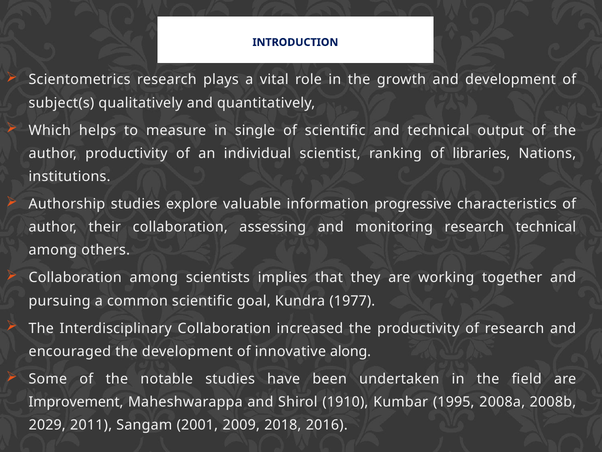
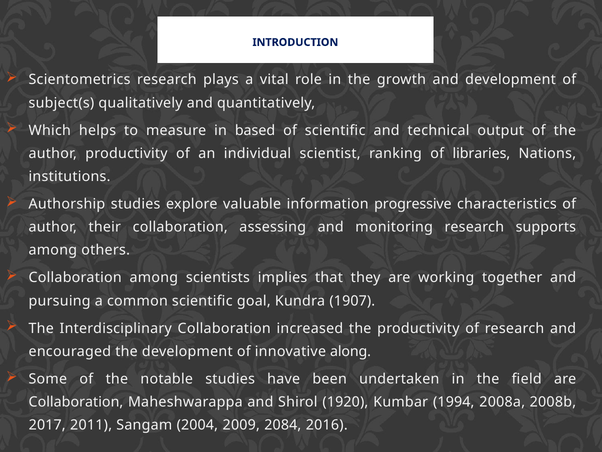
single: single -> based
research technical: technical -> supports
1977: 1977 -> 1907
Improvement at (76, 402): Improvement -> Collaboration
1910: 1910 -> 1920
1995: 1995 -> 1994
2029: 2029 -> 2017
2001: 2001 -> 2004
2018: 2018 -> 2084
